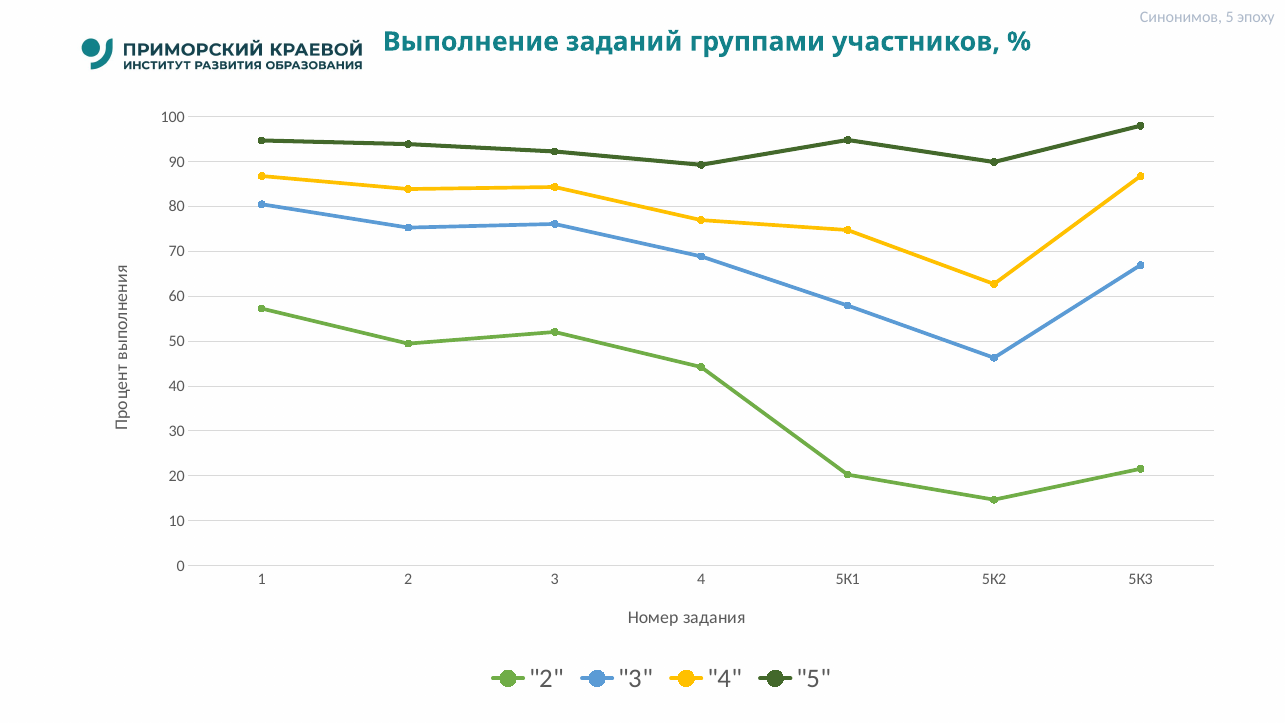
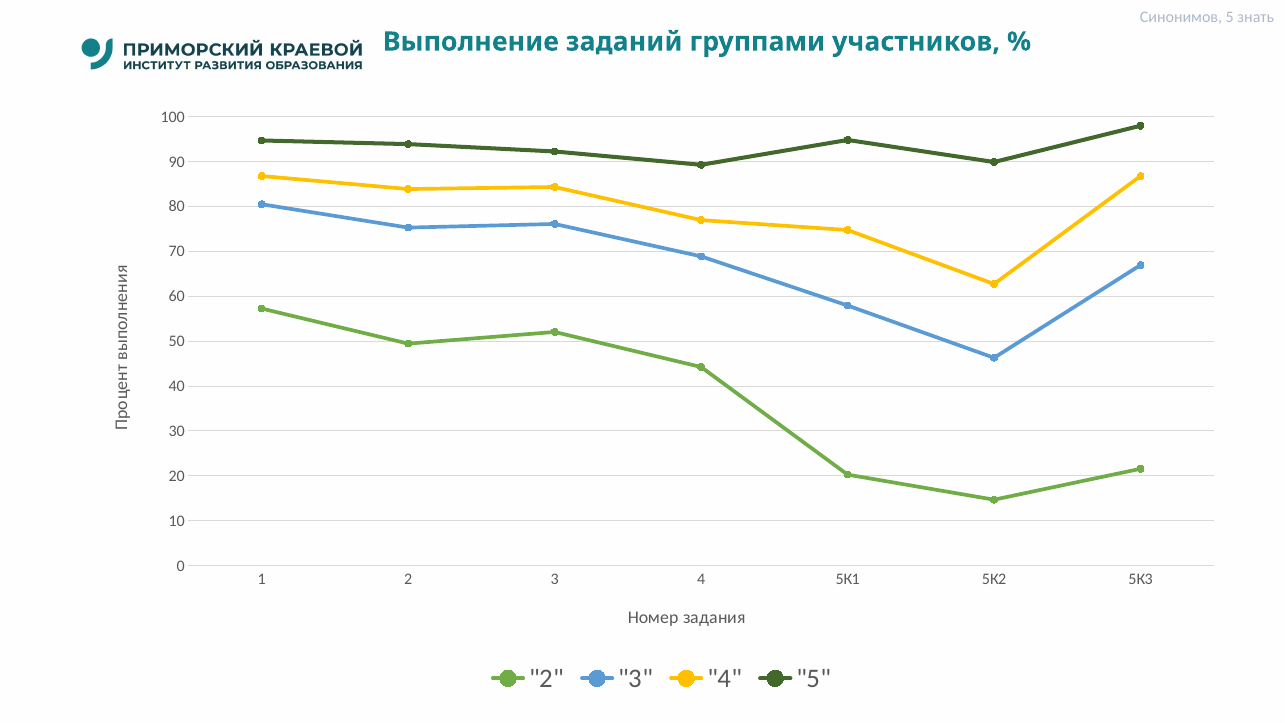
эпоху: эпоху -> знать
